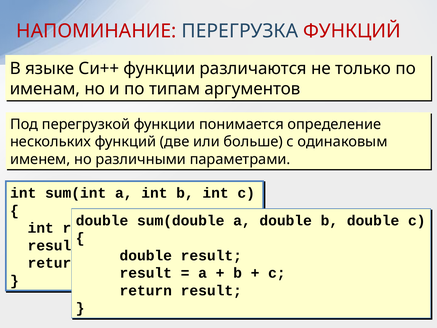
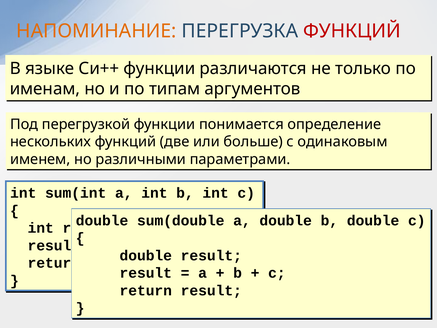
НАПОМИНАНИЕ colour: red -> orange
